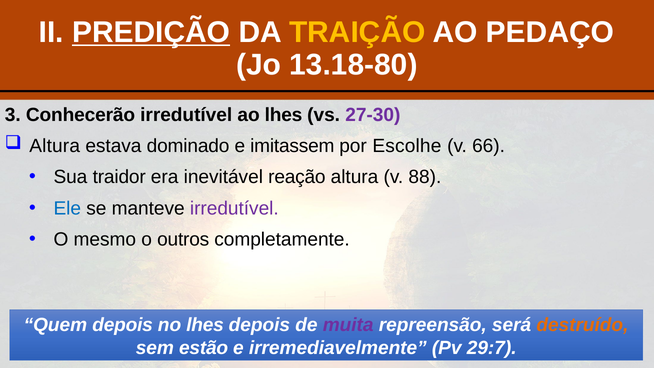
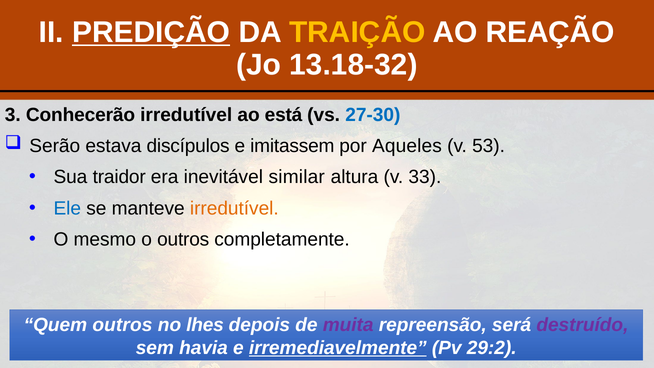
PEDAÇO: PEDAÇO -> REAÇÃO
13.18-80: 13.18-80 -> 13.18-32
ao lhes: lhes -> está
27-30 colour: purple -> blue
Altura at (55, 146): Altura -> Serão
dominado: dominado -> discípulos
Escolhe: Escolhe -> Aqueles
66: 66 -> 53
reação: reação -> similar
88: 88 -> 33
irredutível at (234, 208) colour: purple -> orange
Quem depois: depois -> outros
destruído colour: orange -> purple
estão: estão -> havia
irremediavelmente underline: none -> present
29:7: 29:7 -> 29:2
